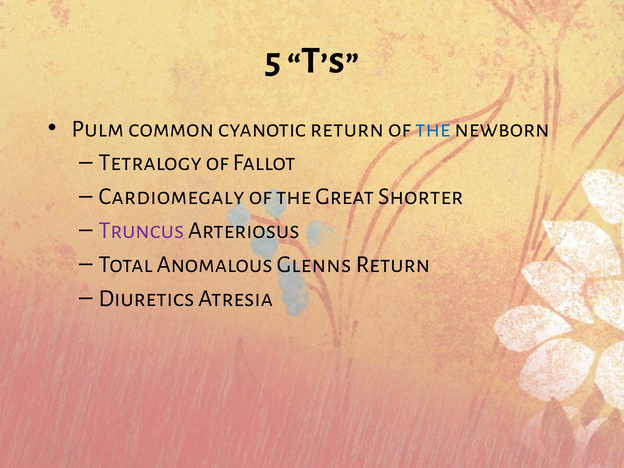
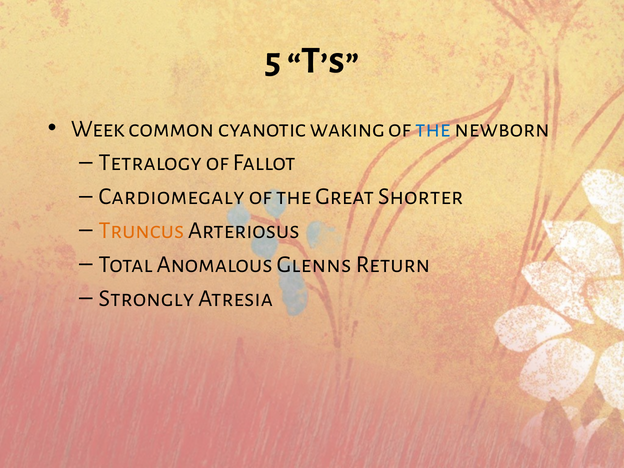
Pulm: Pulm -> Week
cyanotic return: return -> waking
Truncus colour: purple -> orange
Diuretics: Diuretics -> Strongly
